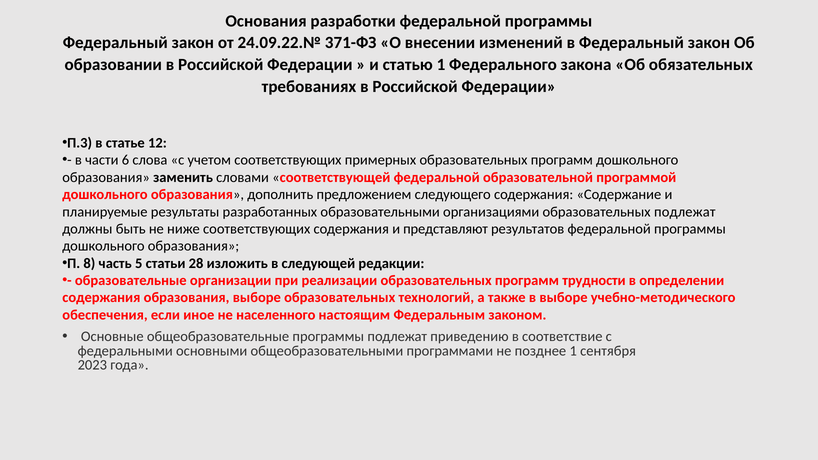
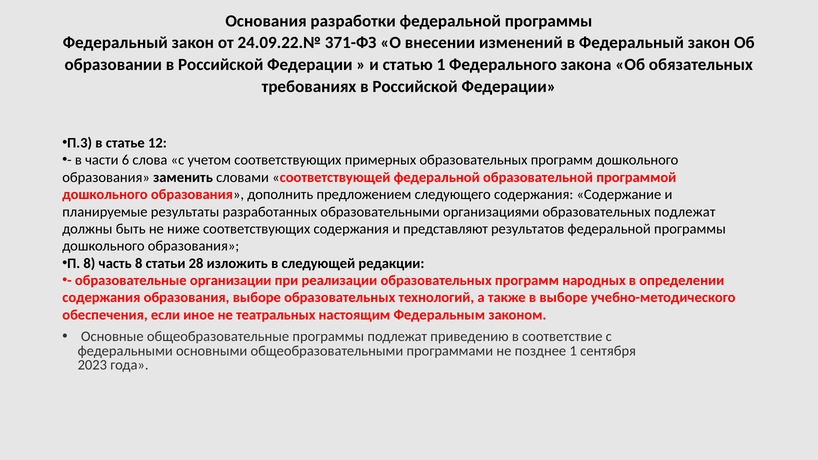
часть 5: 5 -> 8
трудности: трудности -> народных
населенного: населенного -> театральных
